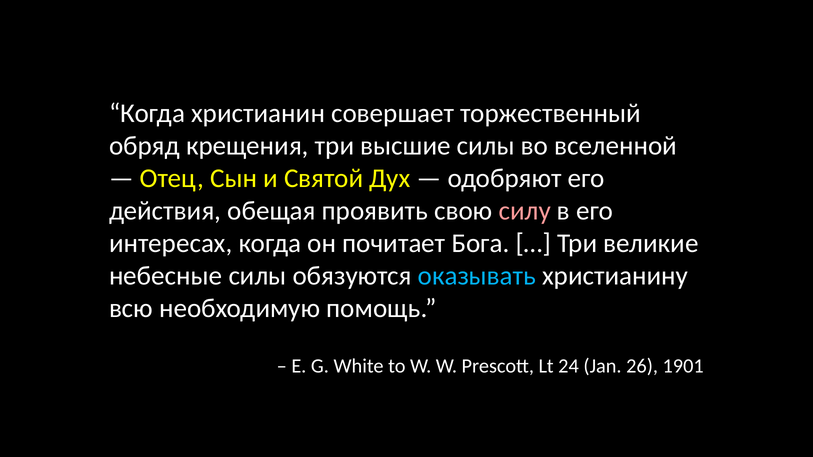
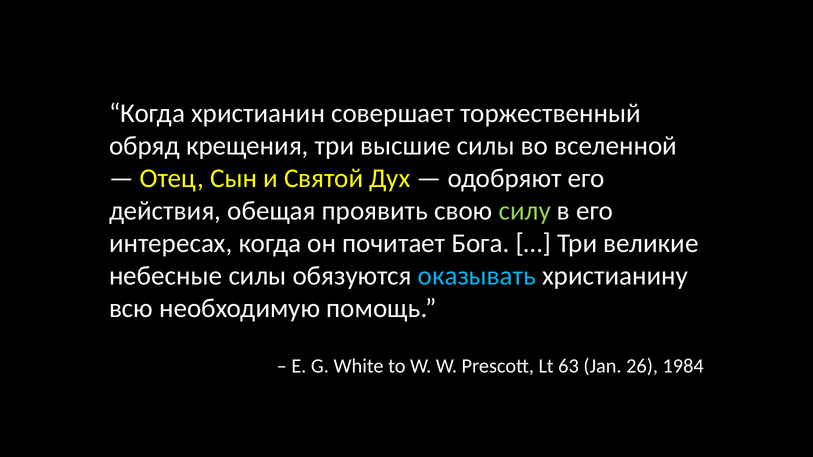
силу colour: pink -> light green
24: 24 -> 63
1901: 1901 -> 1984
